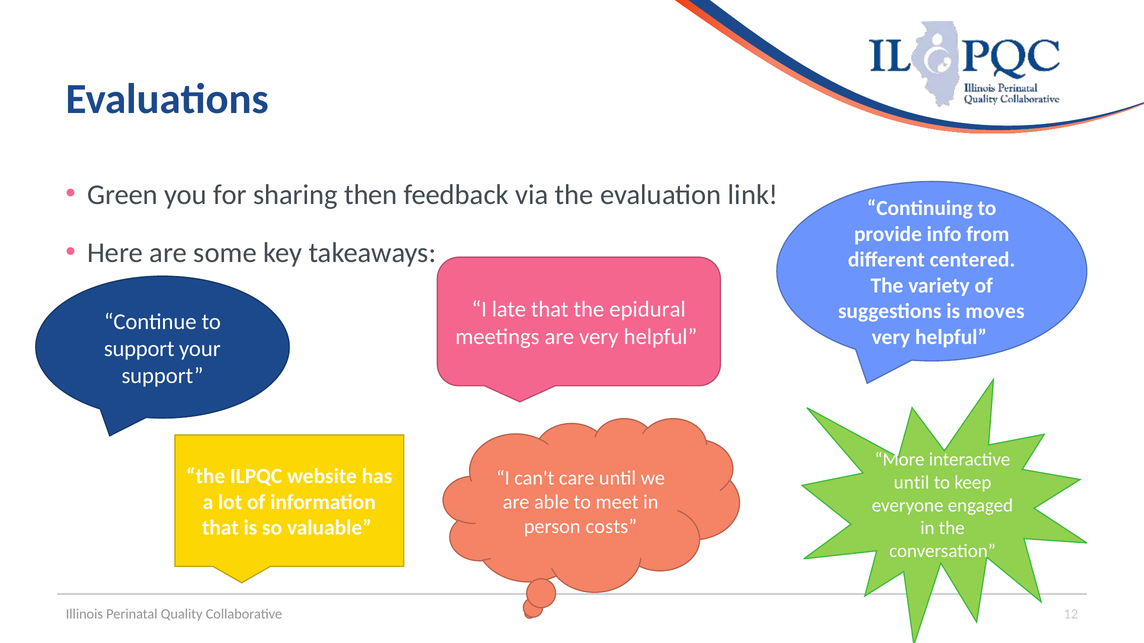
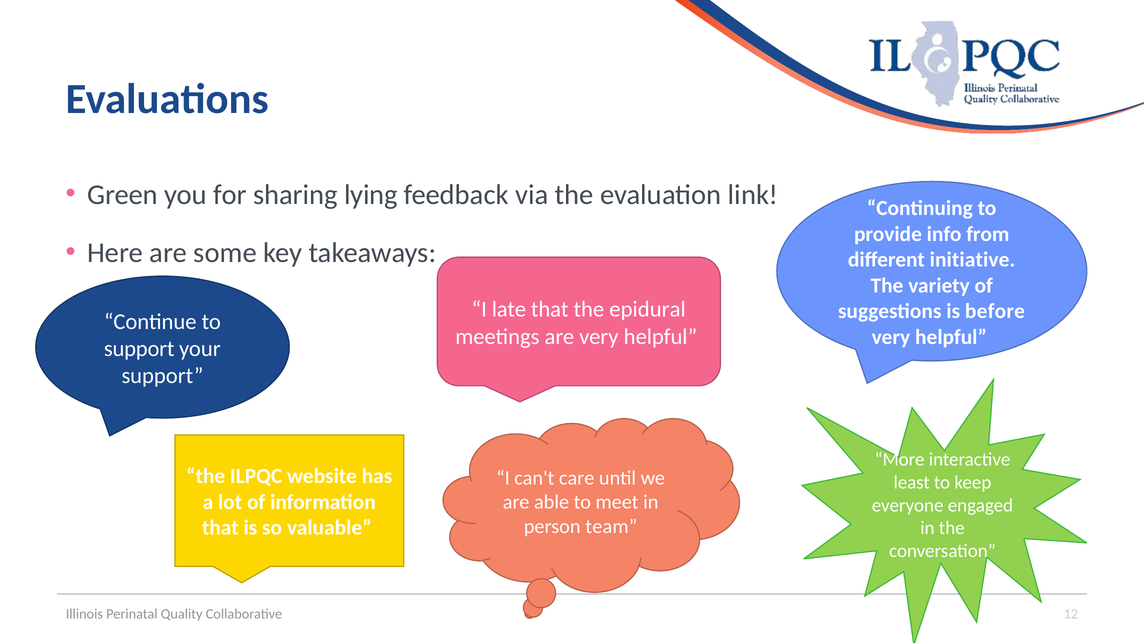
then: then -> lying
centered: centered -> initiative
moves: moves -> before
until at (912, 483): until -> least
costs: costs -> team
